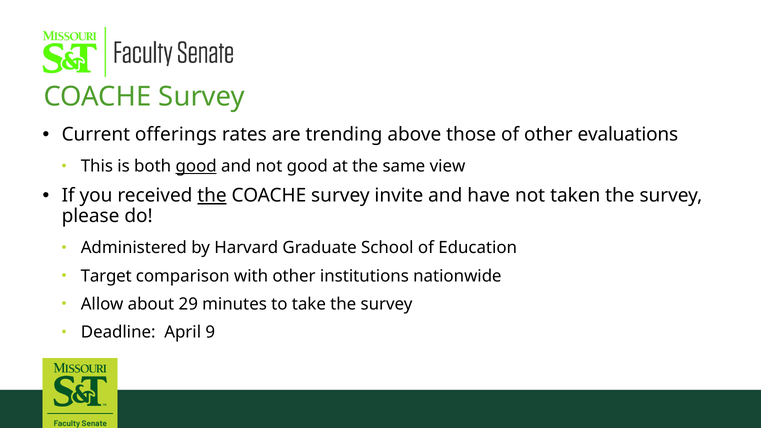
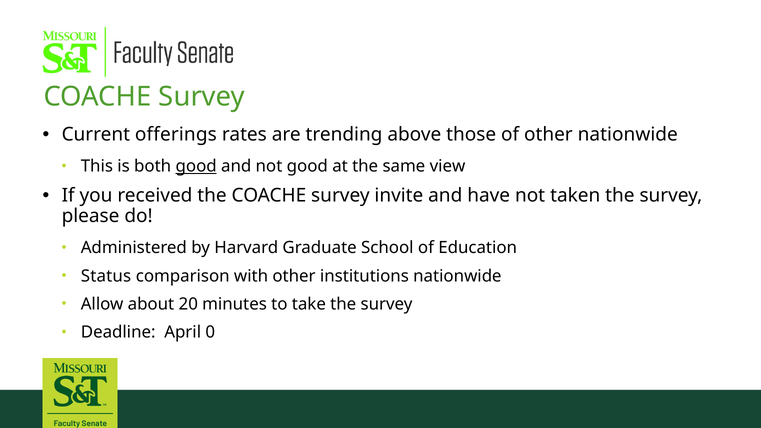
other evaluations: evaluations -> nationwide
the at (212, 196) underline: present -> none
Target: Target -> Status
29: 29 -> 20
9: 9 -> 0
